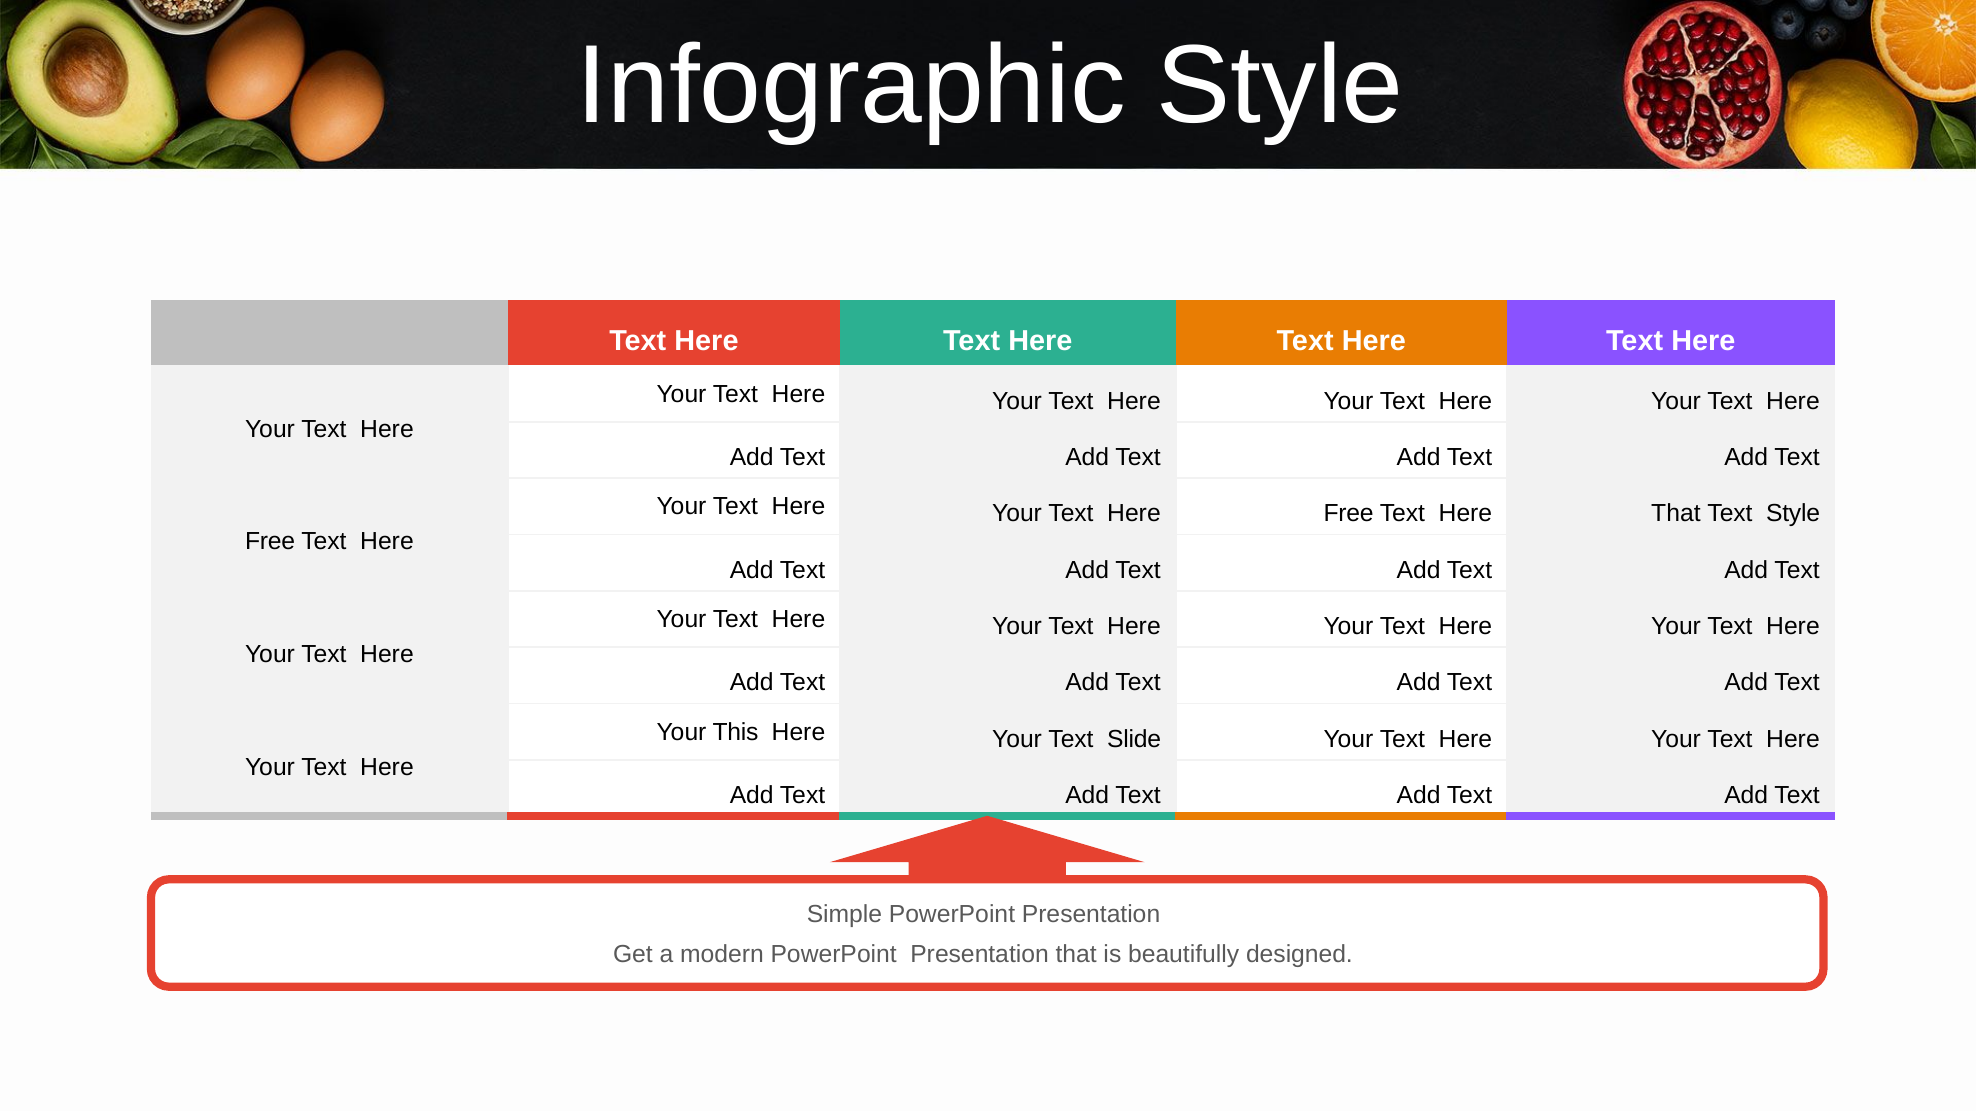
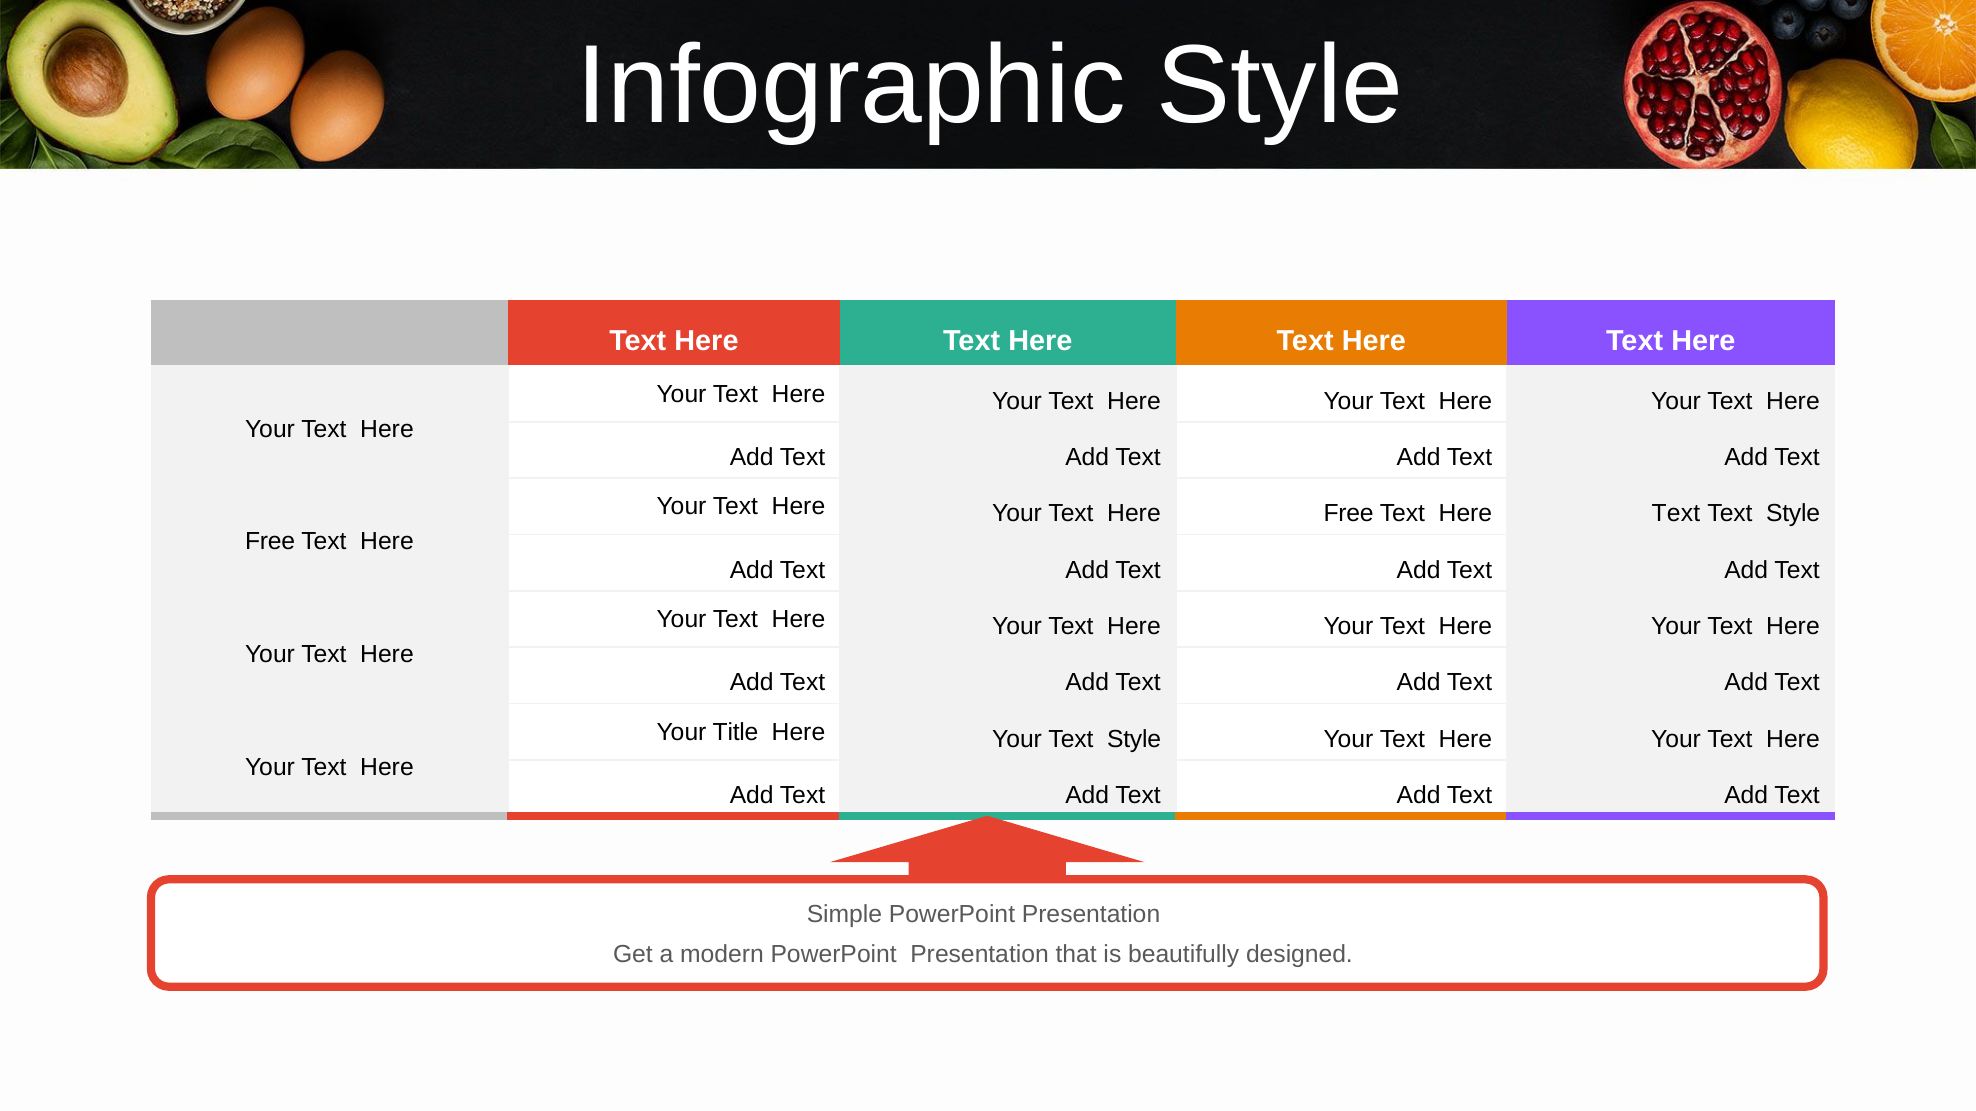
That at (1676, 514): That -> Text
This: This -> Title
Your Text Slide: Slide -> Style
